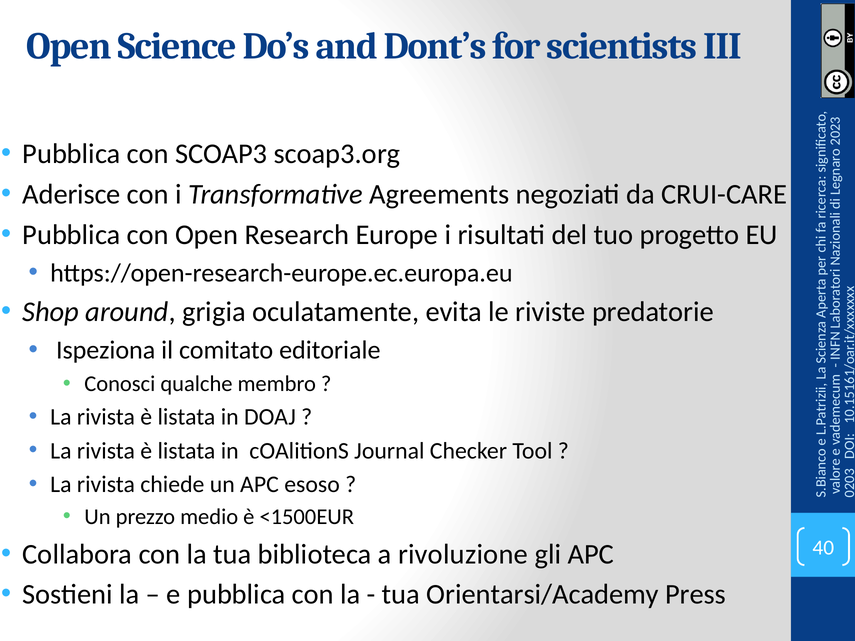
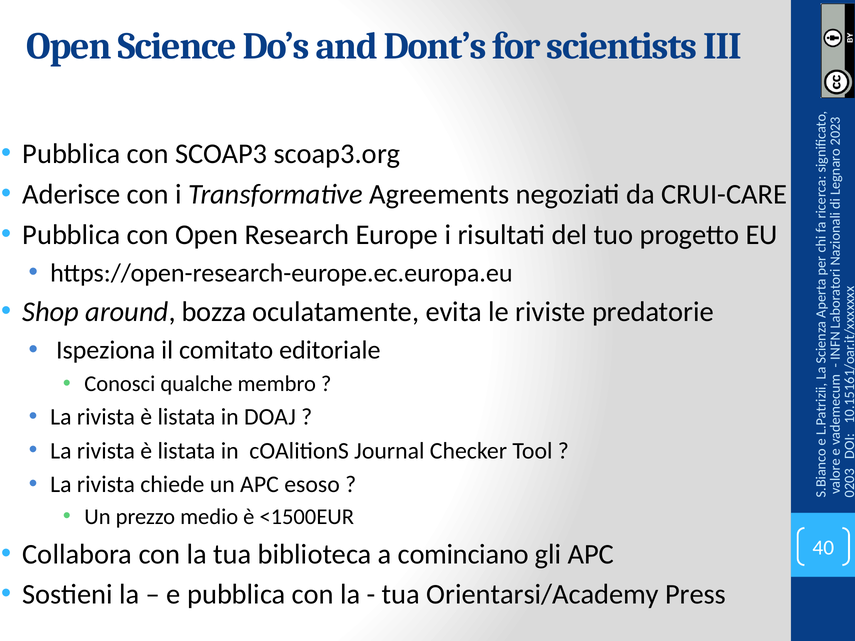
grigia: grigia -> bozza
rivoluzione: rivoluzione -> cominciano
